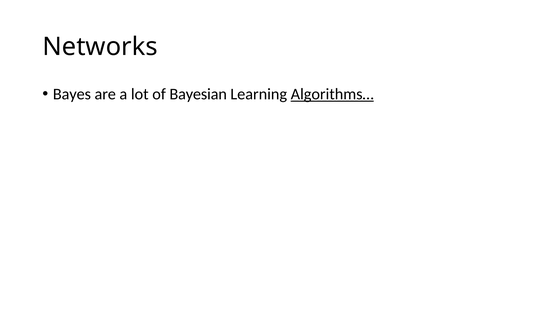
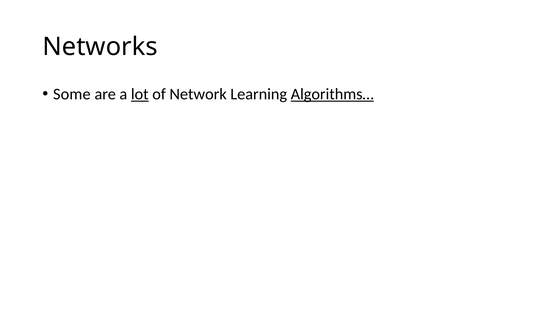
Bayes: Bayes -> Some
lot underline: none -> present
Bayesian: Bayesian -> Network
